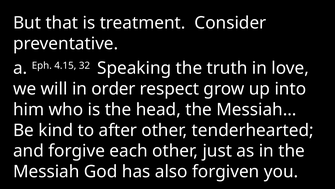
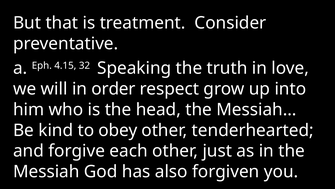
after: after -> obey
